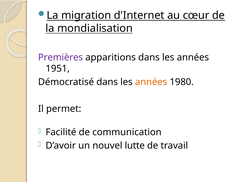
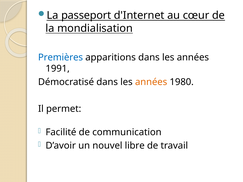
migration: migration -> passeport
Premières colour: purple -> blue
1951: 1951 -> 1991
lutte: lutte -> libre
